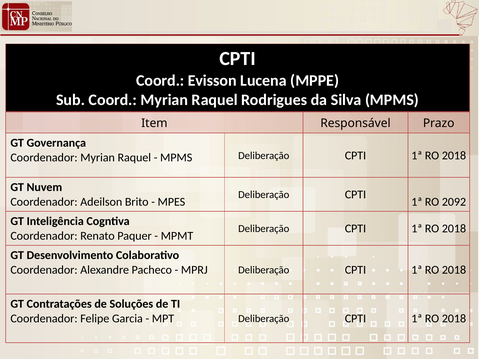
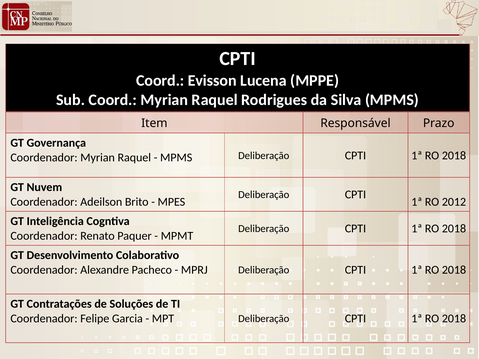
2092: 2092 -> 2012
